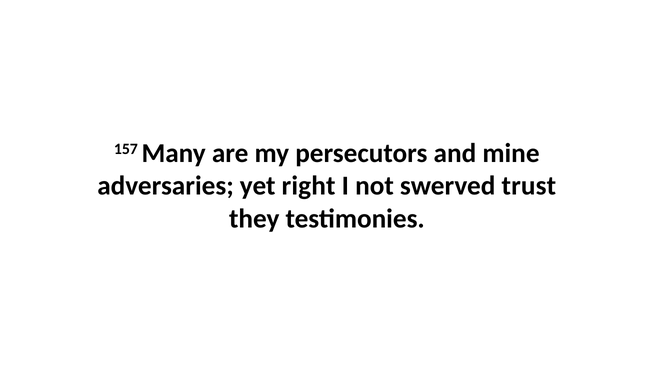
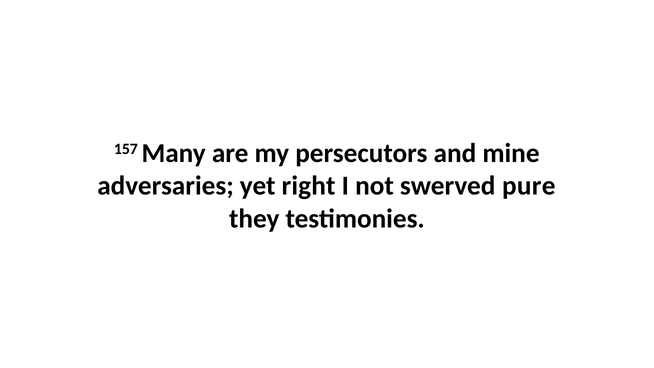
trust: trust -> pure
